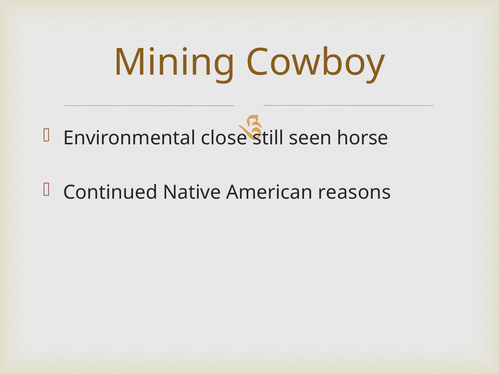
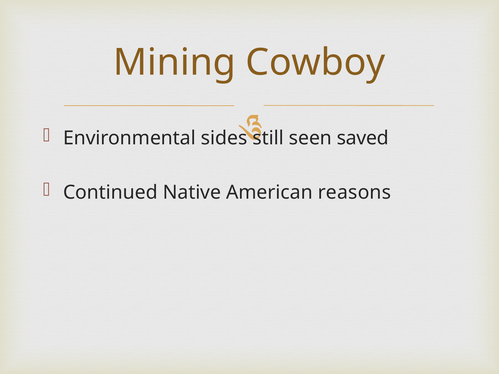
close: close -> sides
horse: horse -> saved
